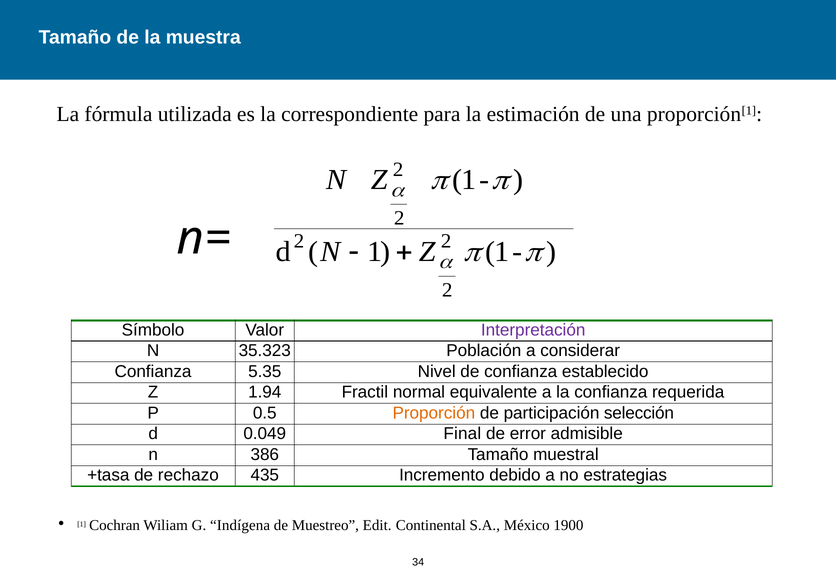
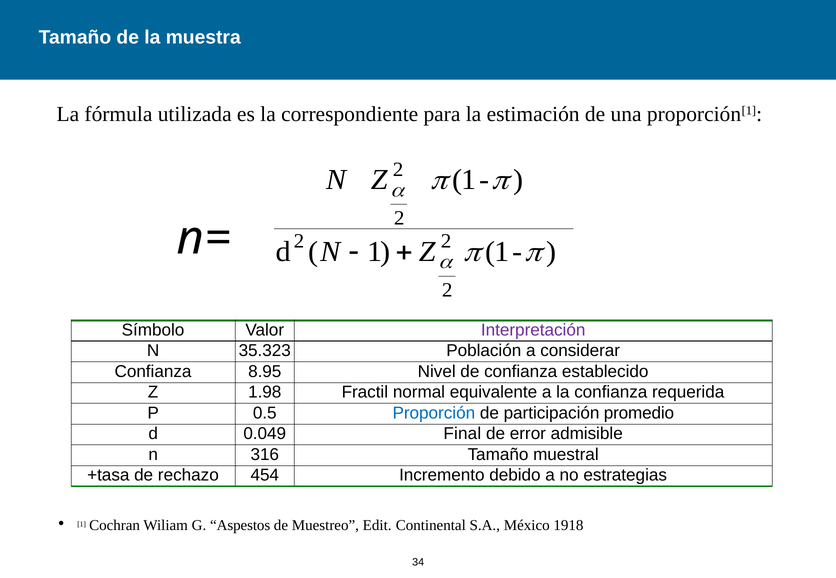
5.35: 5.35 -> 8.95
1.94: 1.94 -> 1.98
Proporción colour: orange -> blue
selección: selección -> promedio
386: 386 -> 316
435: 435 -> 454
Indígena: Indígena -> Aspestos
1900: 1900 -> 1918
